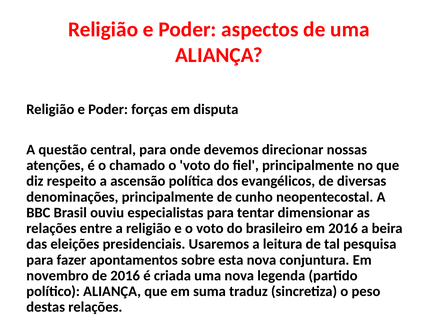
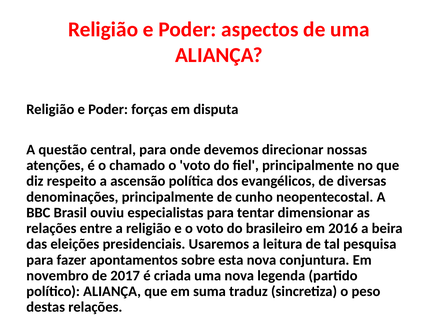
de 2016: 2016 -> 2017
